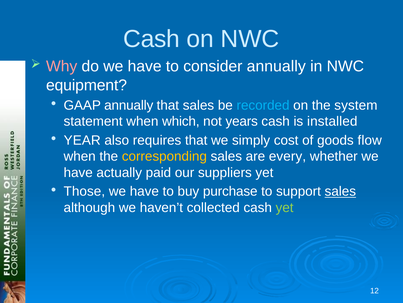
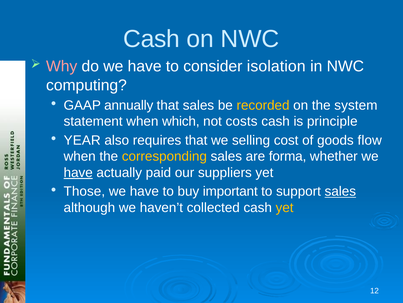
consider annually: annually -> isolation
equipment: equipment -> computing
recorded colour: light blue -> yellow
years: years -> costs
installed: installed -> principle
simply: simply -> selling
every: every -> forma
have at (78, 172) underline: none -> present
purchase: purchase -> important
yet at (285, 207) colour: light green -> yellow
